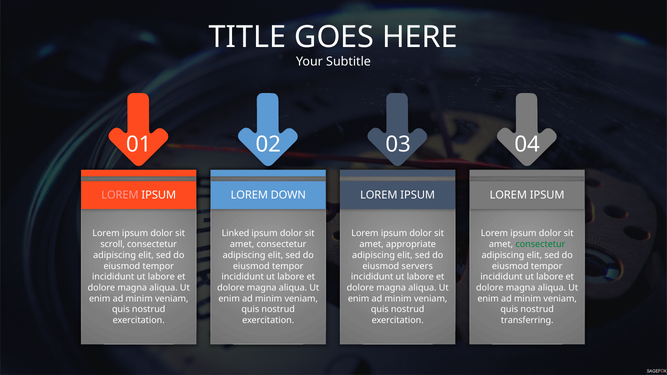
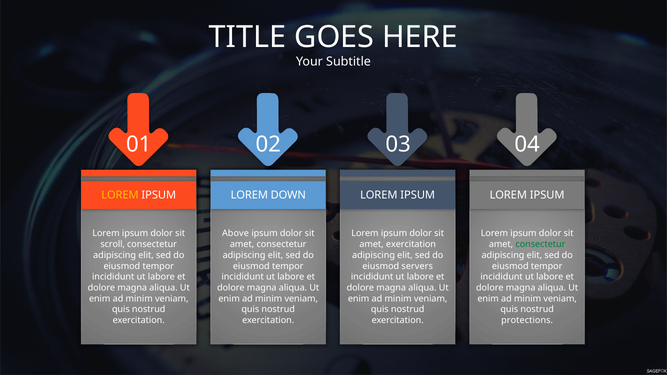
LOREM at (120, 195) colour: pink -> yellow
Linked: Linked -> Above
amet appropriate: appropriate -> exercitation
transferring: transferring -> protections
